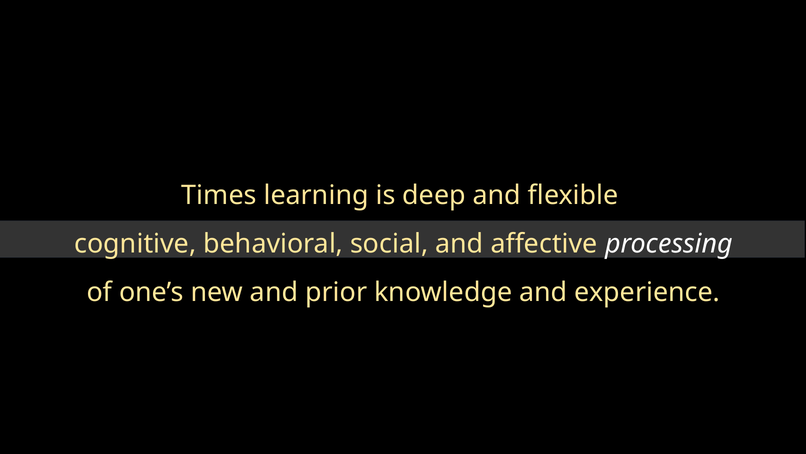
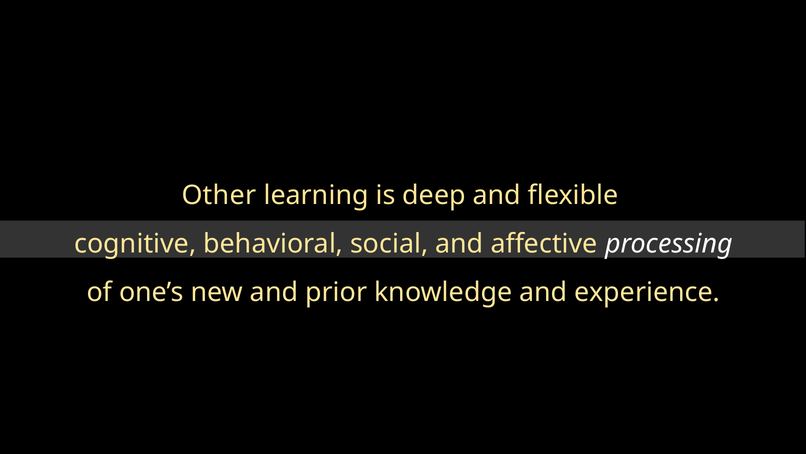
Times: Times -> Other
